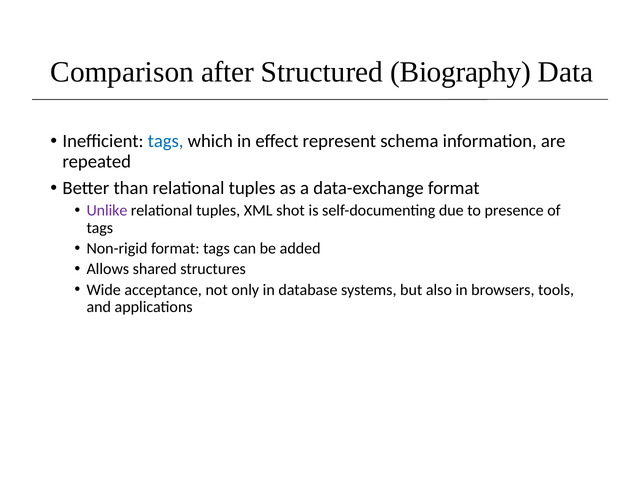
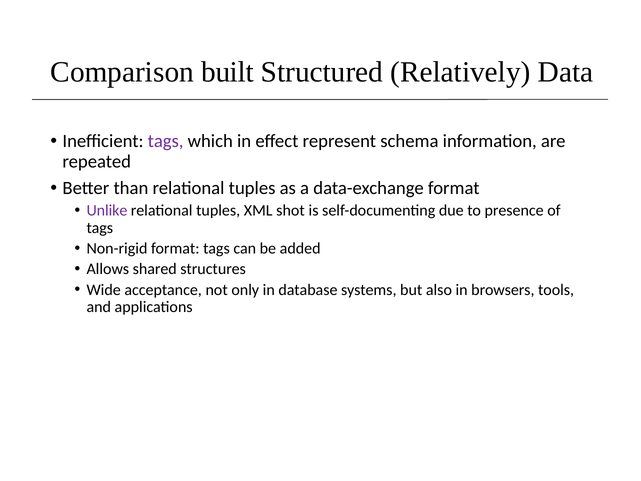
after: after -> built
Biography: Biography -> Relatively
tags at (166, 141) colour: blue -> purple
